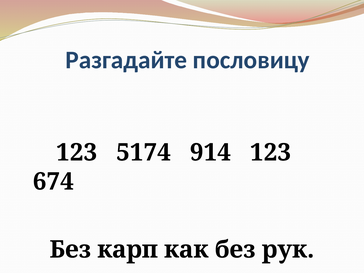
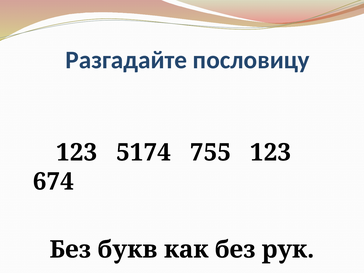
914: 914 -> 755
карп: карп -> букв
